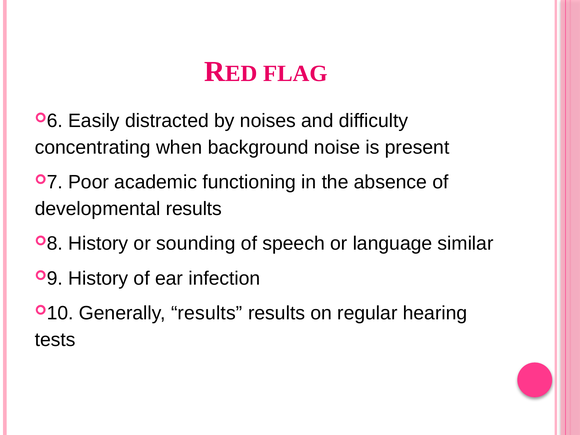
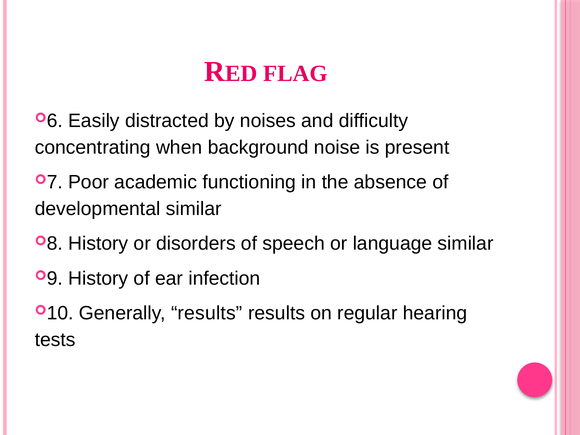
developmental results: results -> similar
sounding: sounding -> disorders
